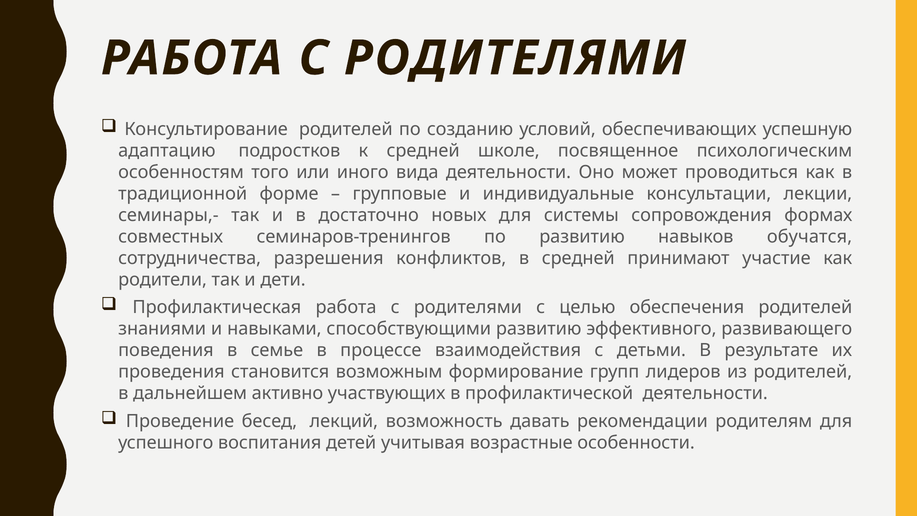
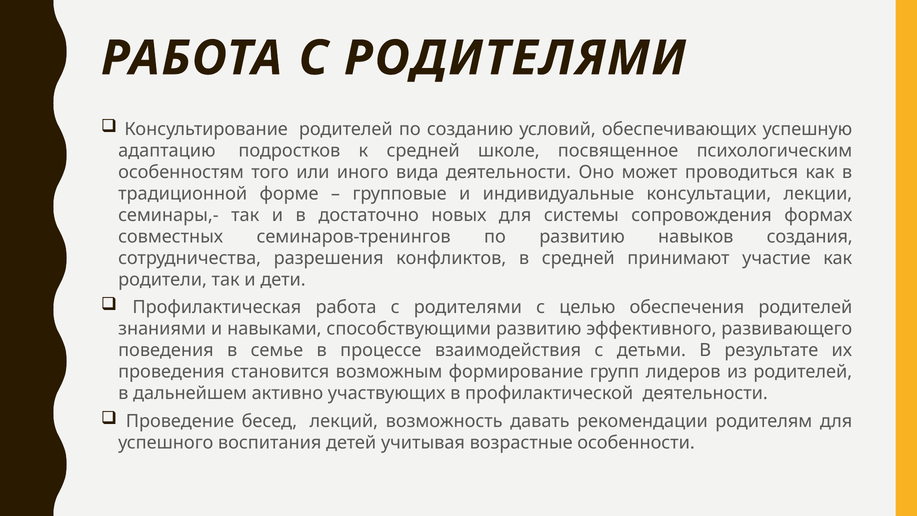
обучатся: обучатся -> создания
